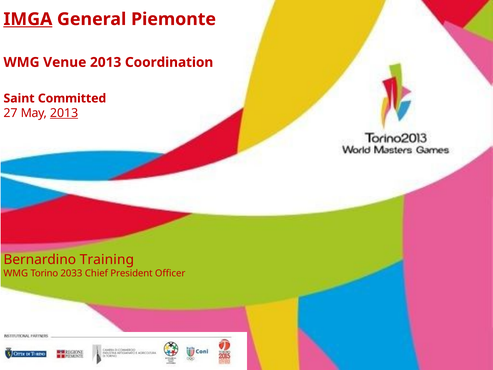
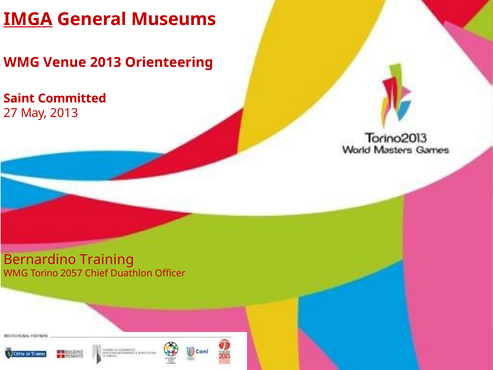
Piemonte: Piemonte -> Museums
Coordination: Coordination -> Orienteering
2013 at (64, 113) underline: present -> none
2033: 2033 -> 2057
President: President -> Duathlon
